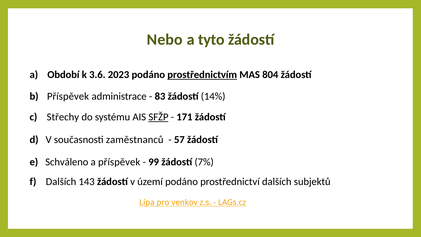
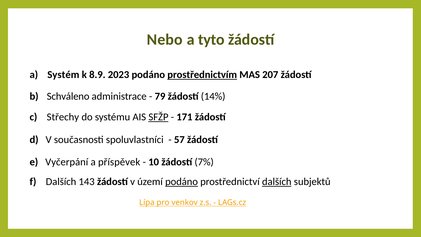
Období: Období -> Systém
3.6: 3.6 -> 8.9
804: 804 -> 207
b Příspěvek: Příspěvek -> Schváleno
83: 83 -> 79
zaměstnanců: zaměstnanců -> spoluvlastníci
Schváleno: Schváleno -> Vyčerpání
99: 99 -> 10
podáno at (182, 182) underline: none -> present
dalších at (277, 182) underline: none -> present
